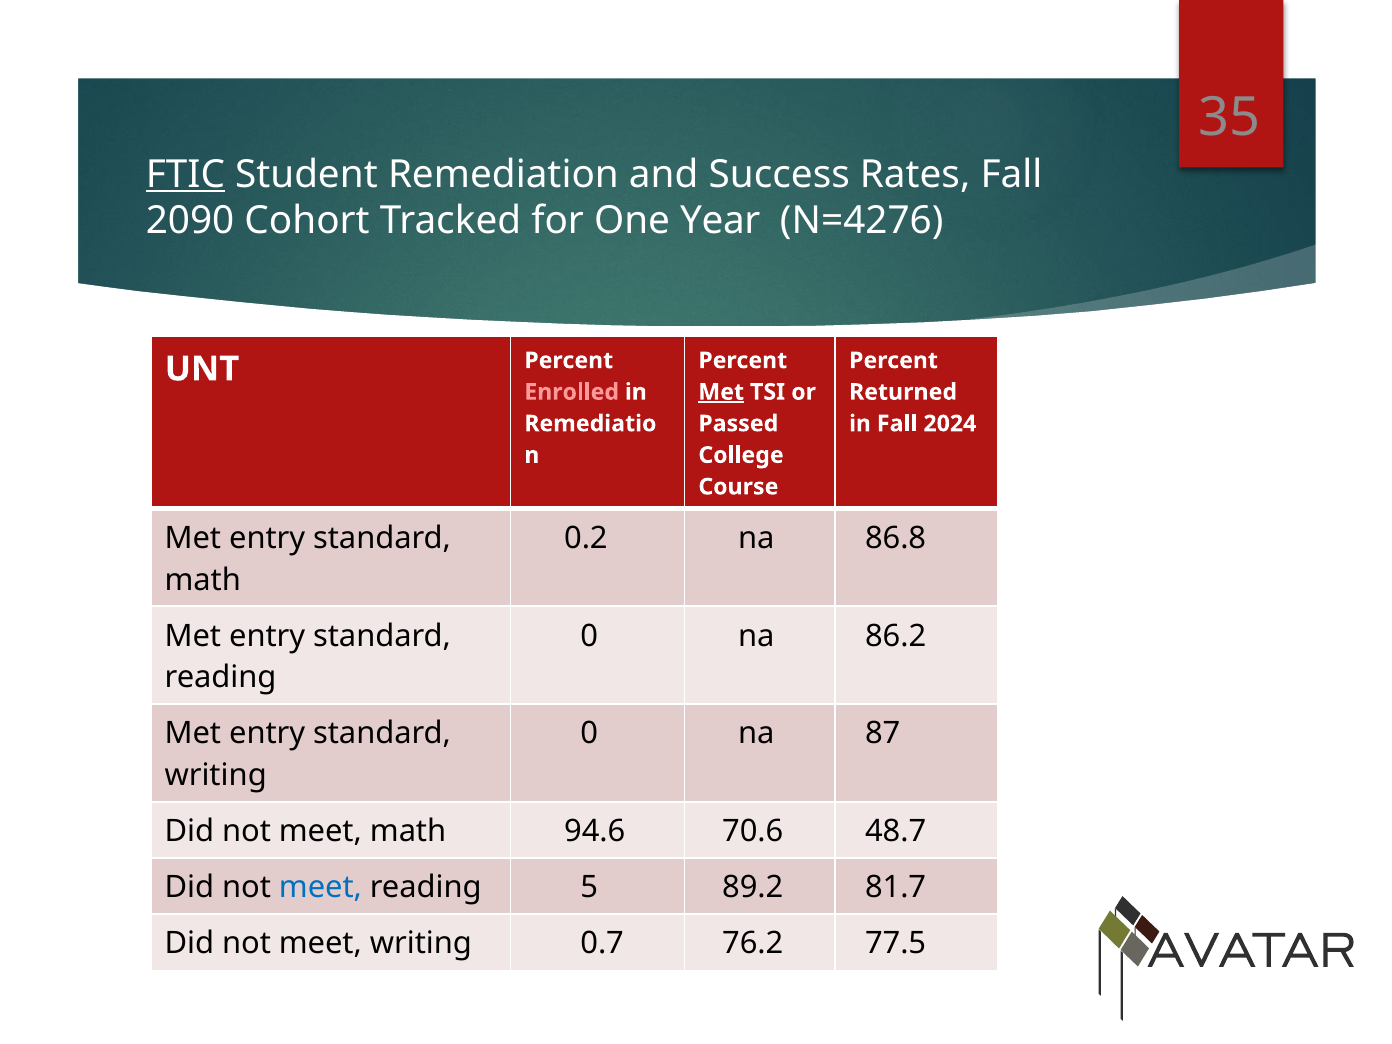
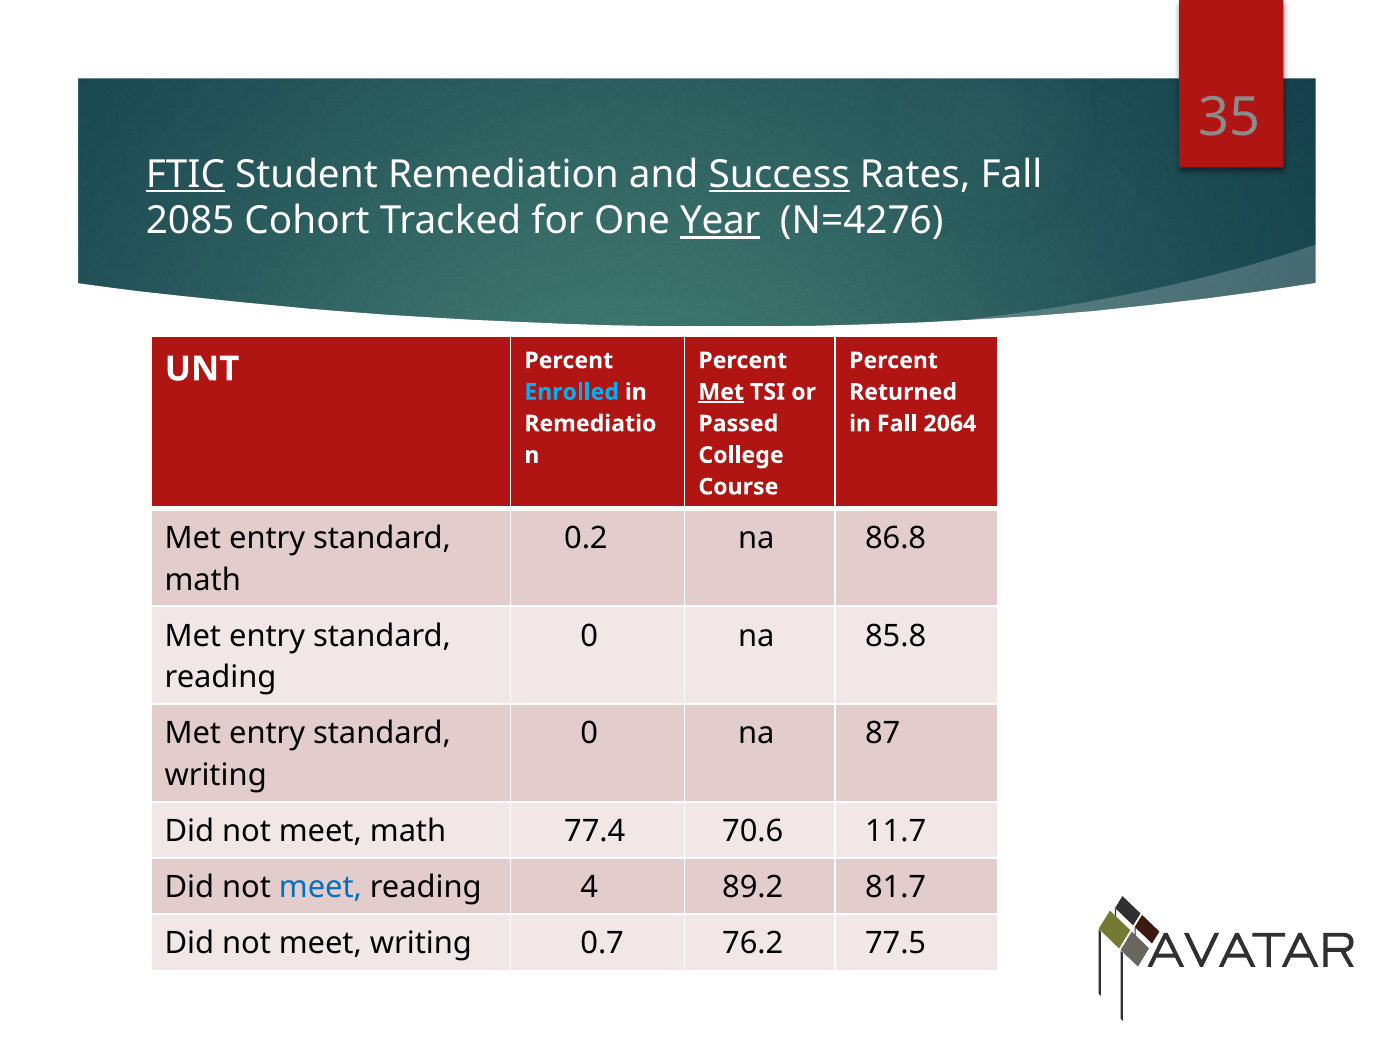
Success underline: none -> present
2090: 2090 -> 2085
Year underline: none -> present
Enrolled colour: pink -> light blue
2024: 2024 -> 2064
86.2: 86.2 -> 85.8
94.6: 94.6 -> 77.4
48.7: 48.7 -> 11.7
5: 5 -> 4
